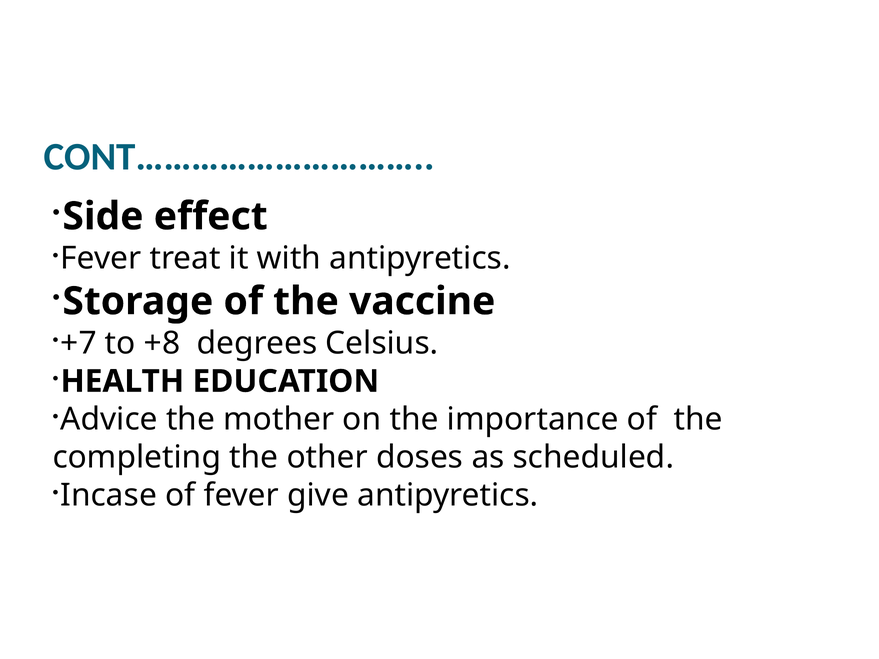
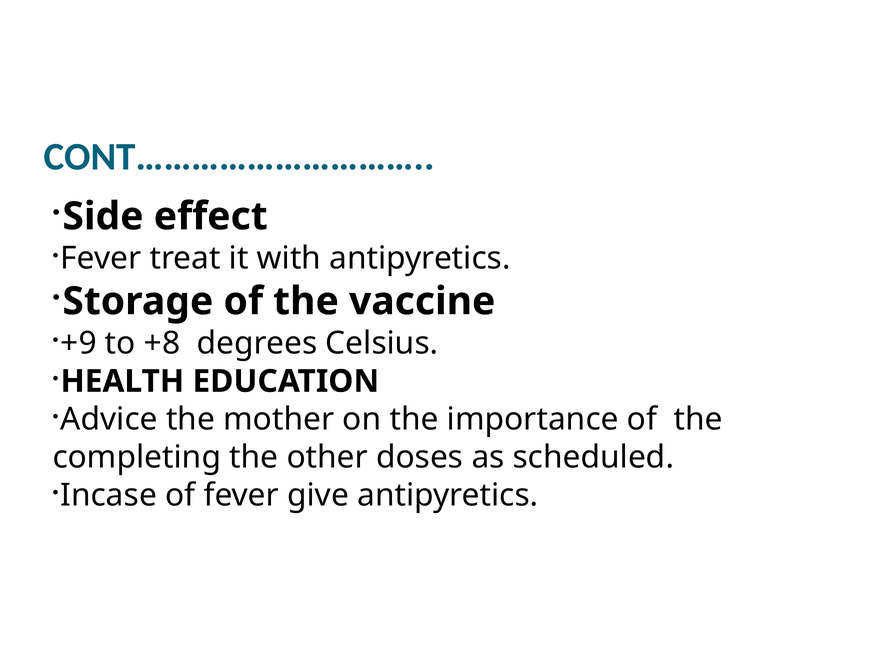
+7: +7 -> +9
